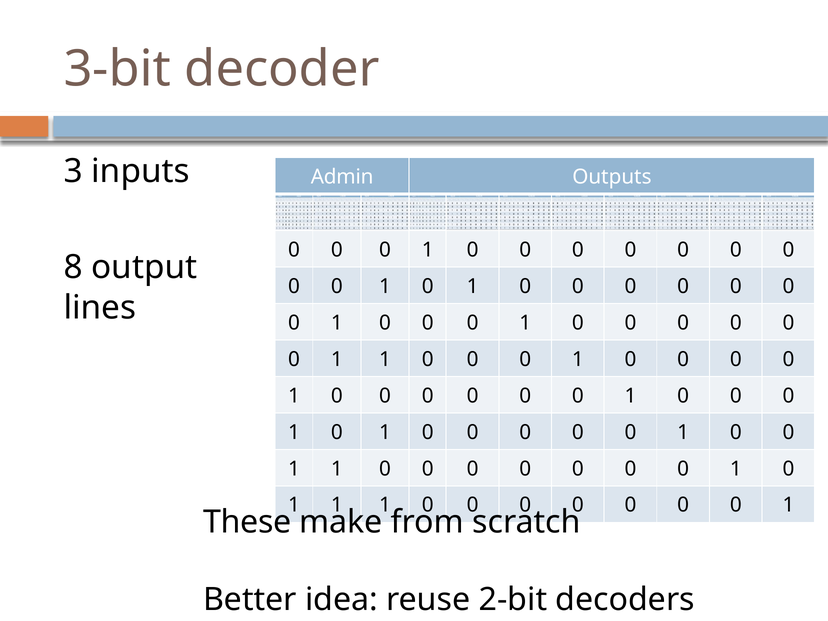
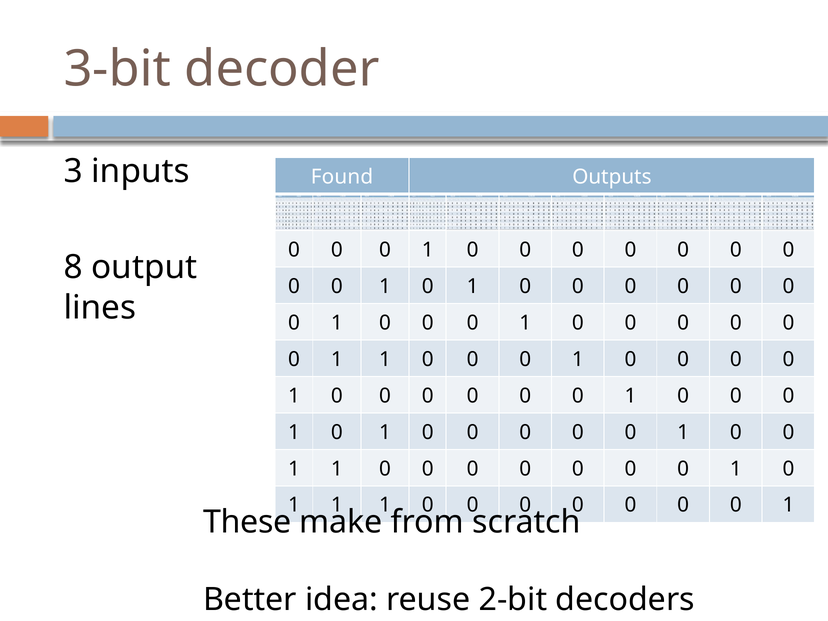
Admin: Admin -> Found
